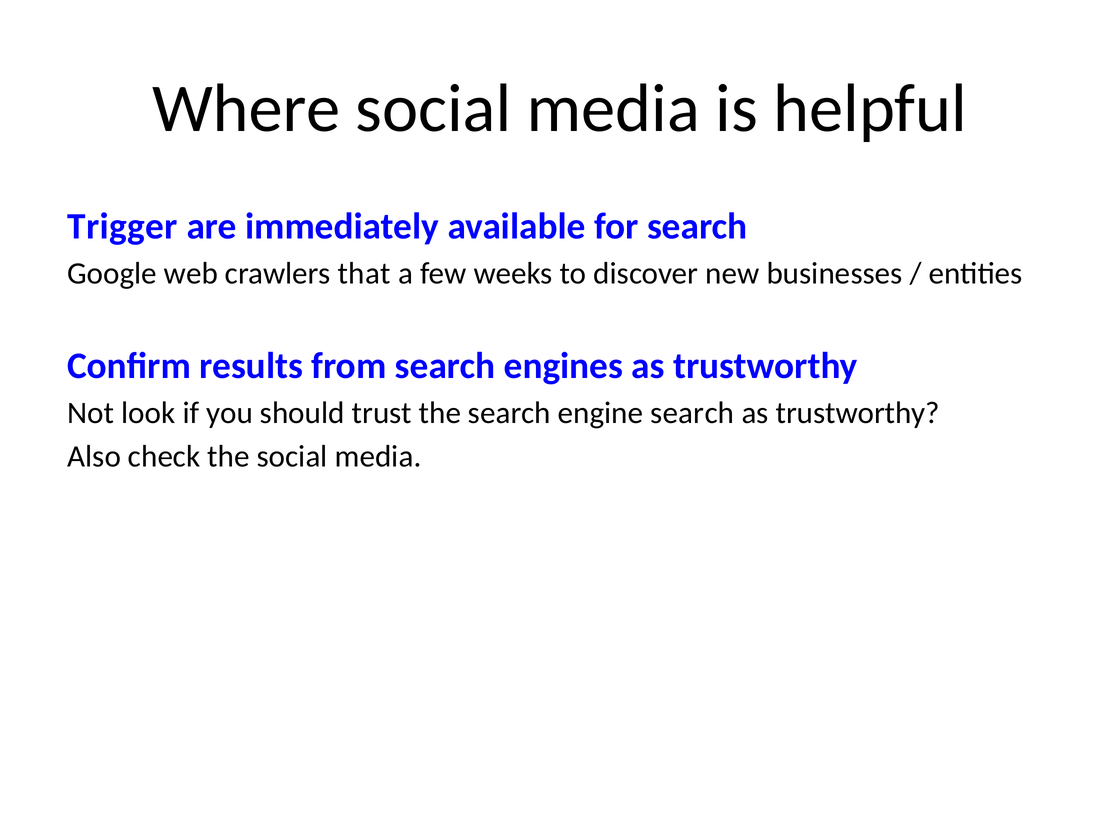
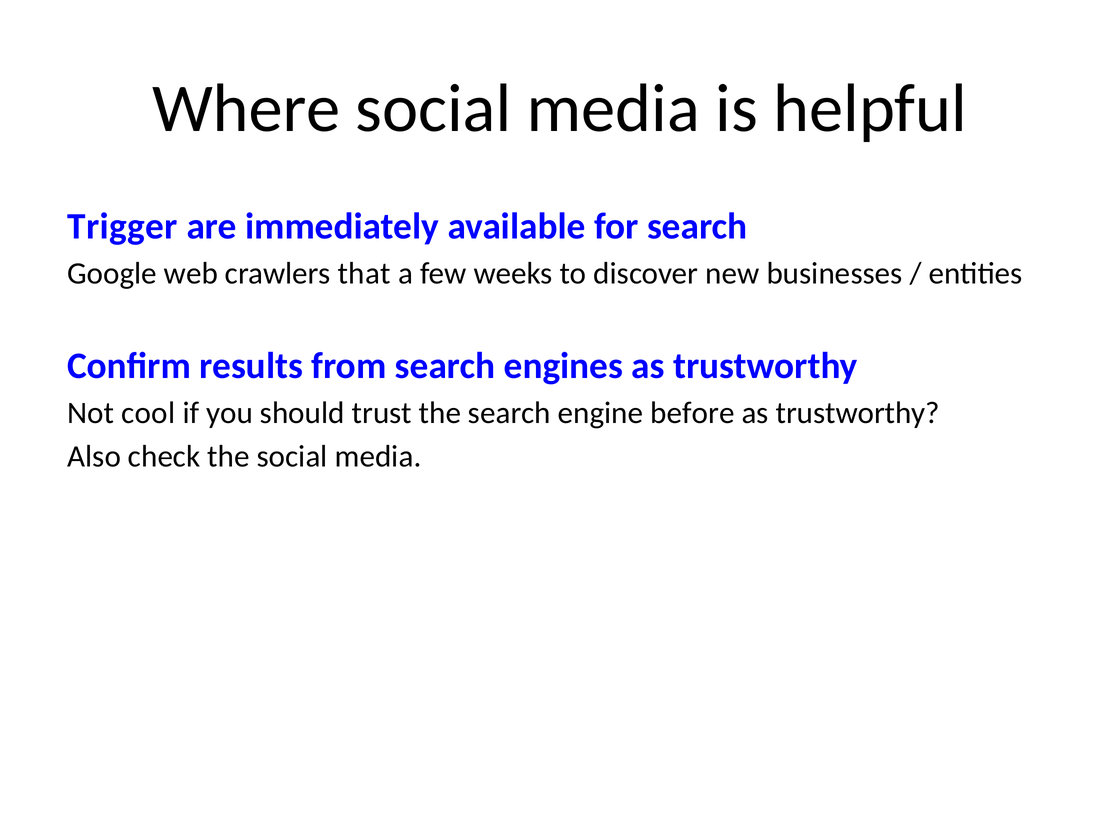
look: look -> cool
engine search: search -> before
